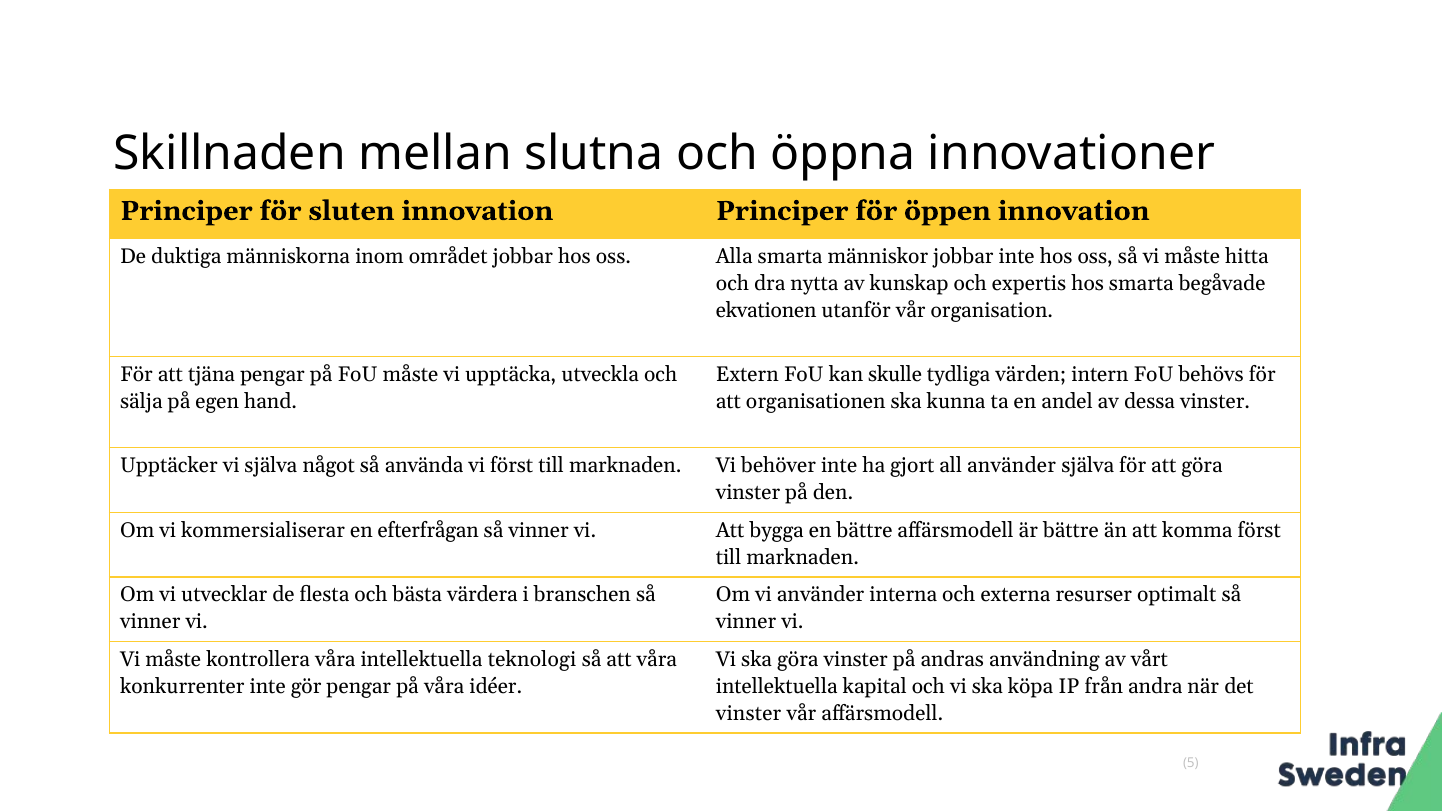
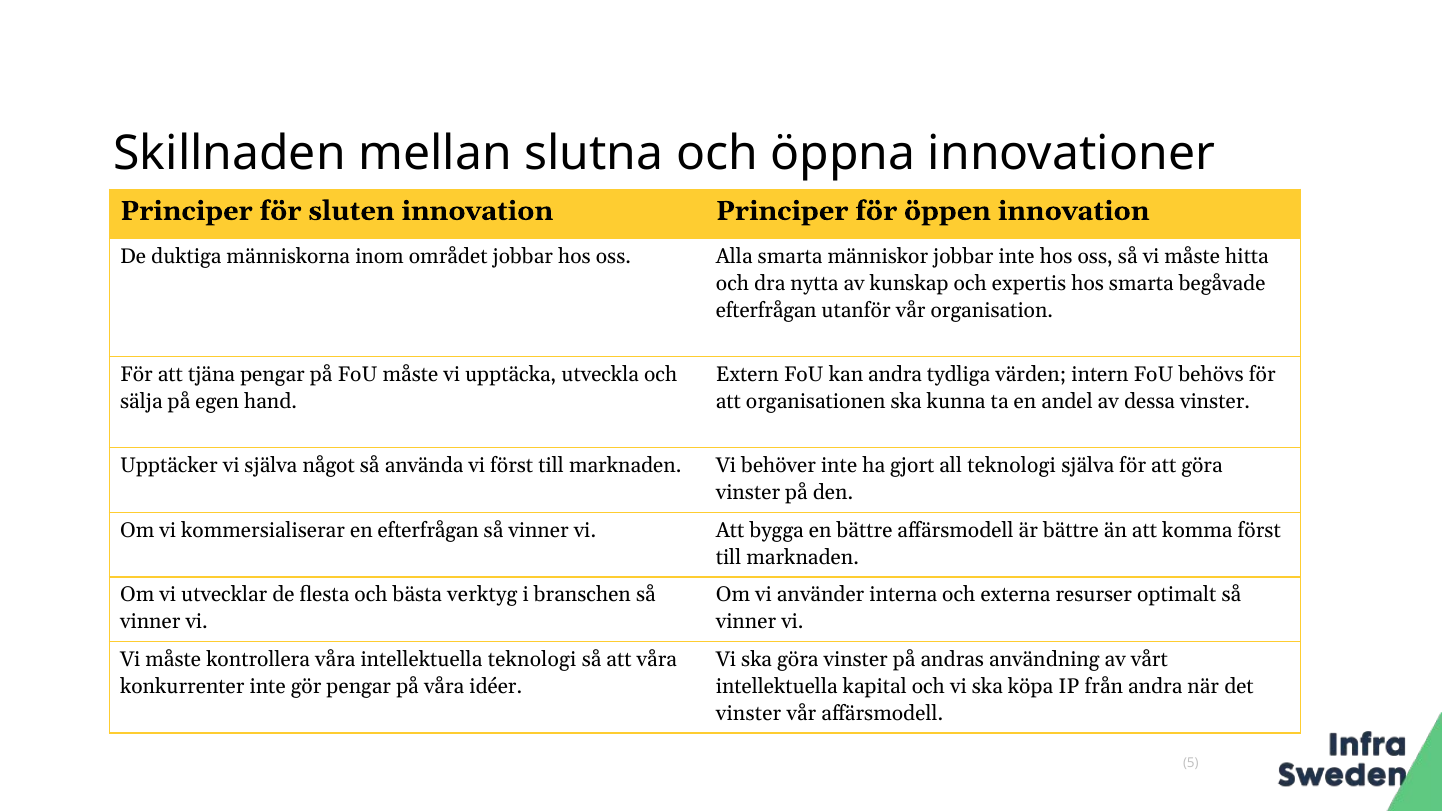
ekvationen at (766, 310): ekvationen -> efterfrågan
kan skulle: skulle -> andra
all använder: använder -> teknologi
värdera: värdera -> verktyg
